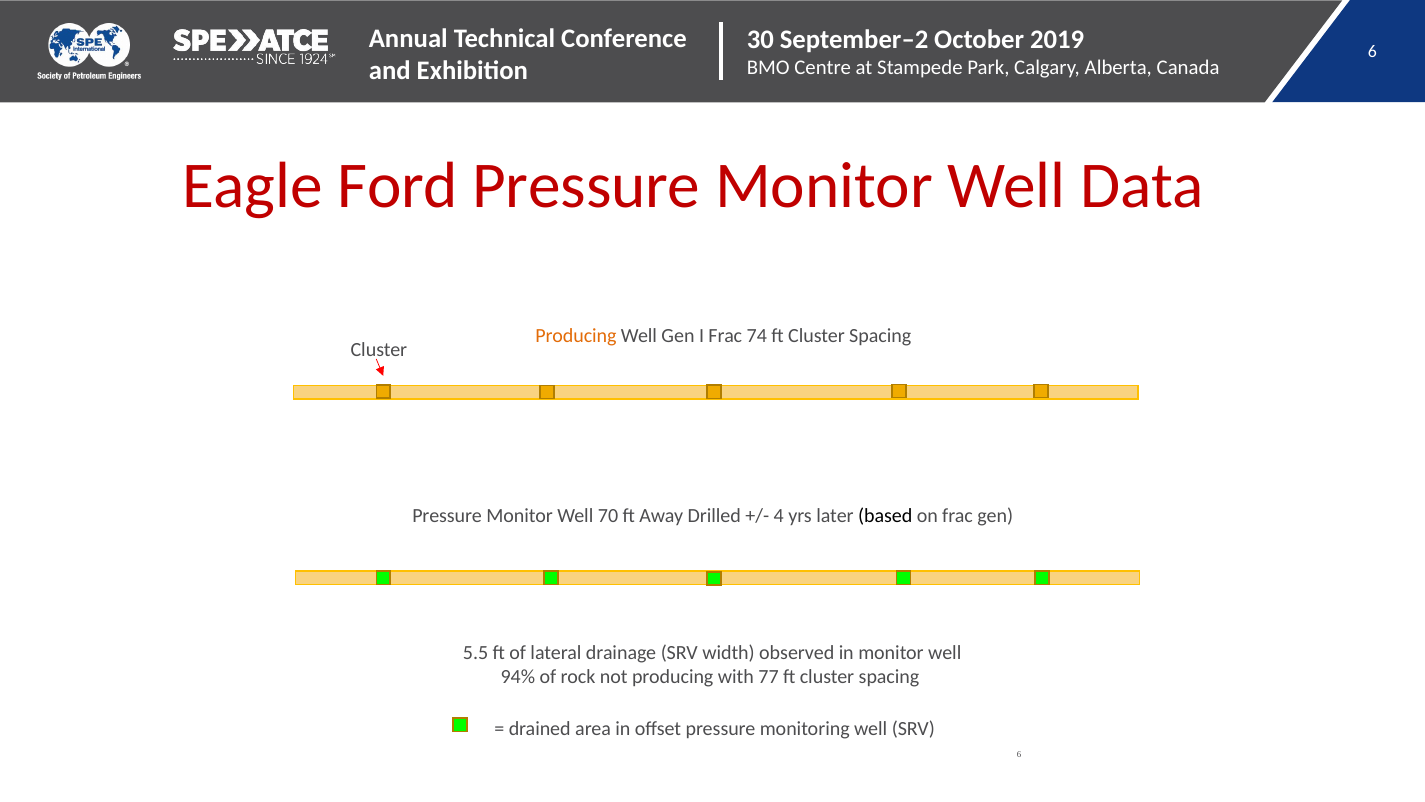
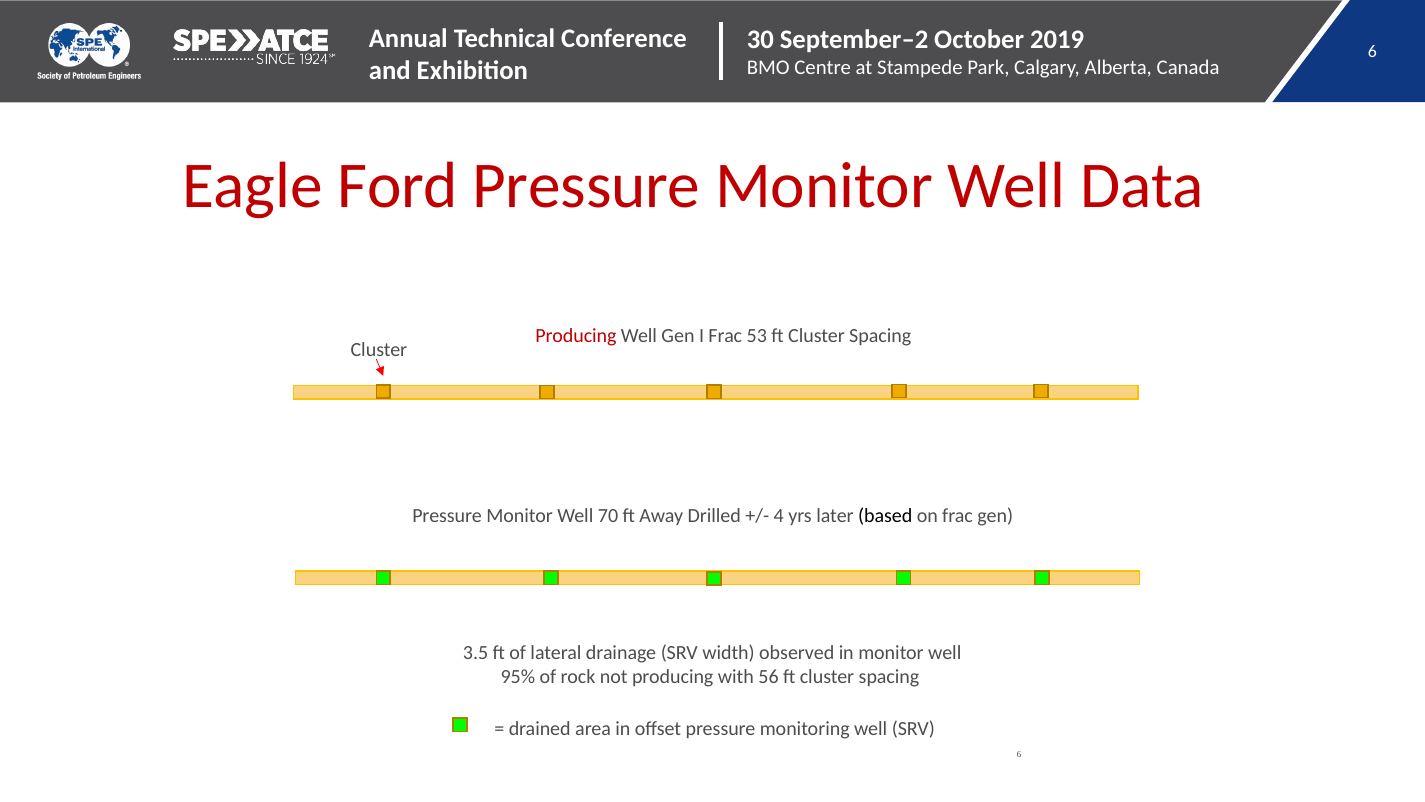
Producing at (576, 336) colour: orange -> red
74: 74 -> 53
5.5: 5.5 -> 3.5
94%: 94% -> 95%
77: 77 -> 56
